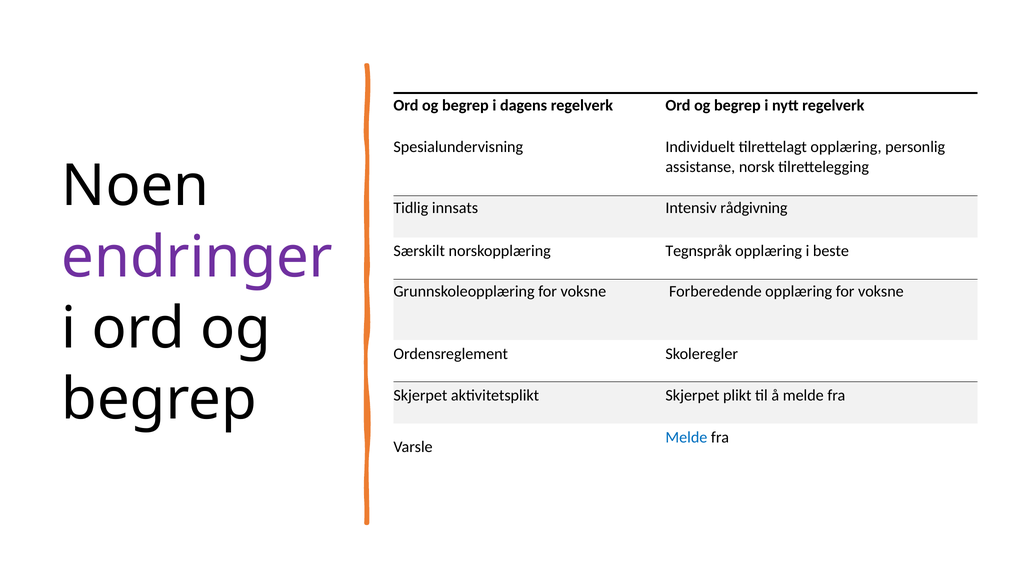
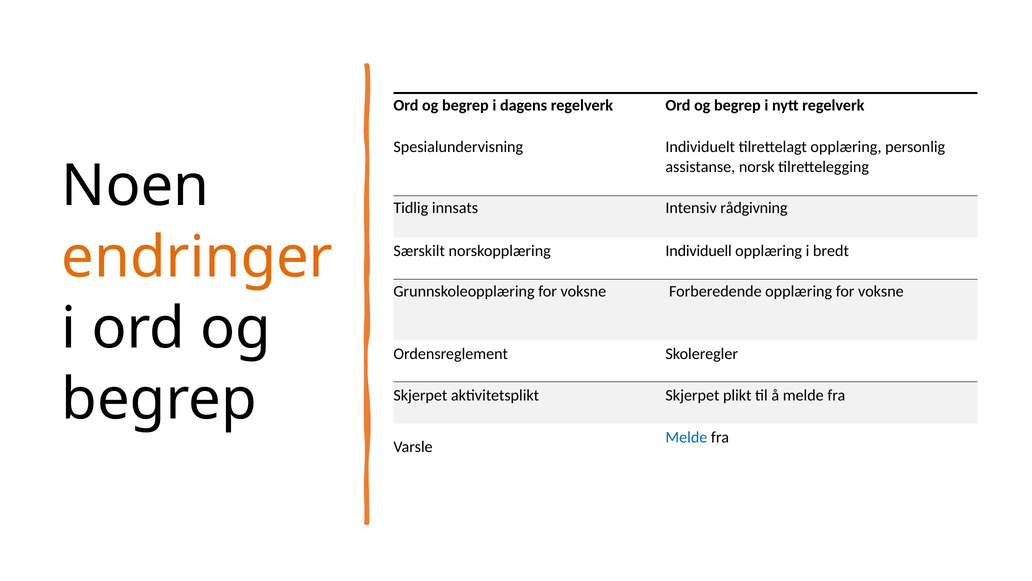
endringer colour: purple -> orange
Tegnspråk: Tegnspråk -> Individuell
beste: beste -> bredt
